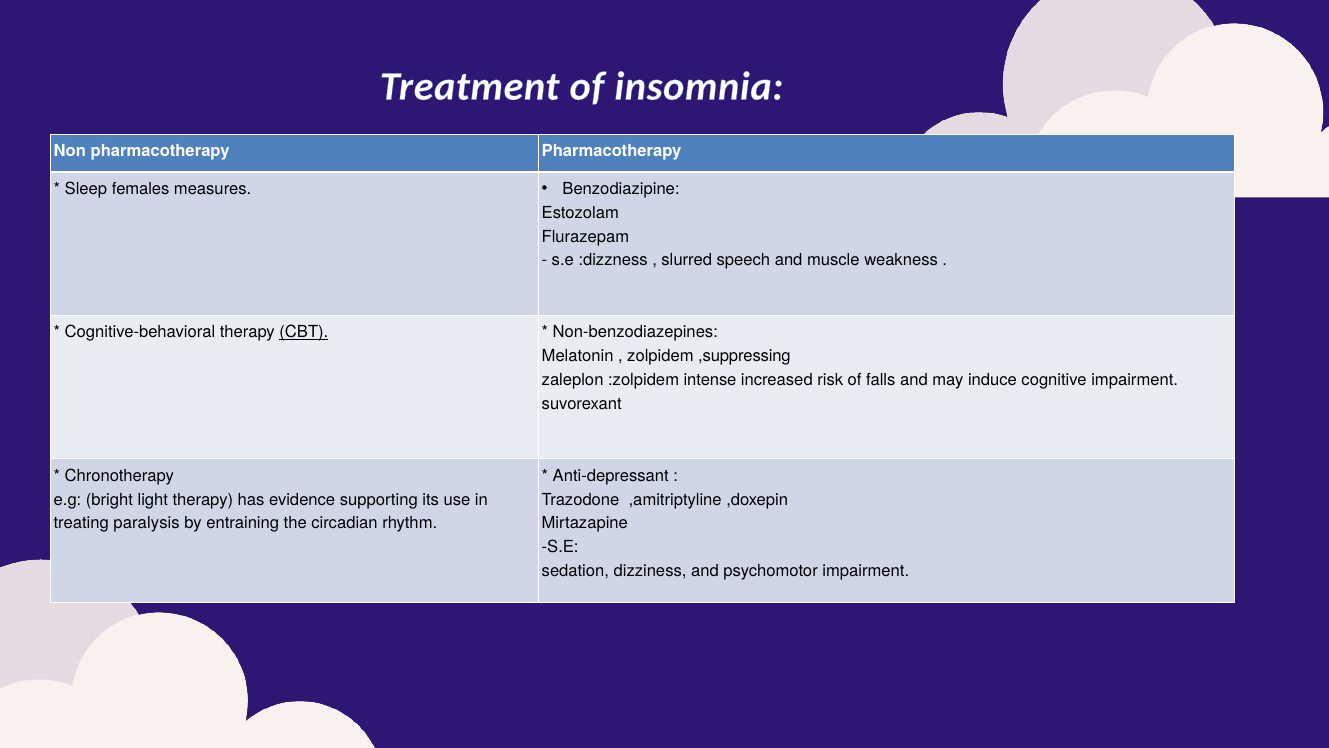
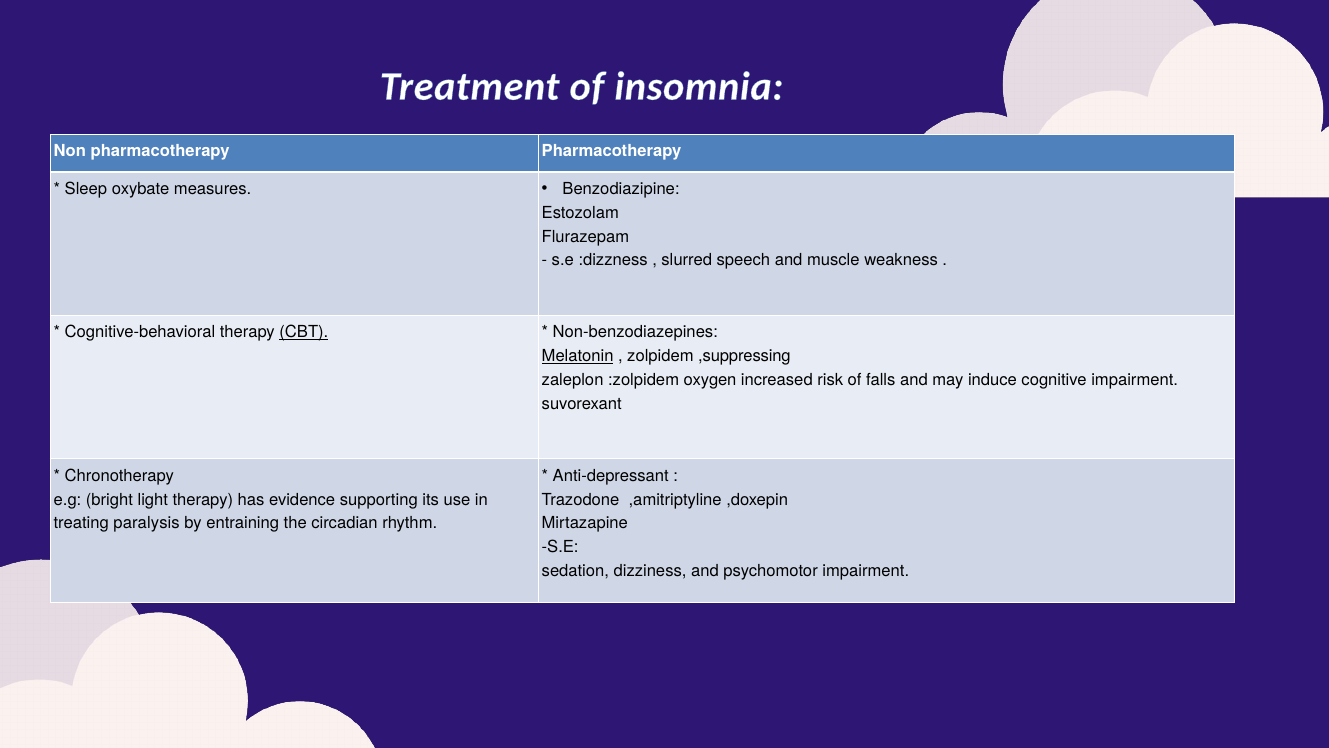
females: females -> oxybate
Melatonin underline: none -> present
intense: intense -> oxygen
